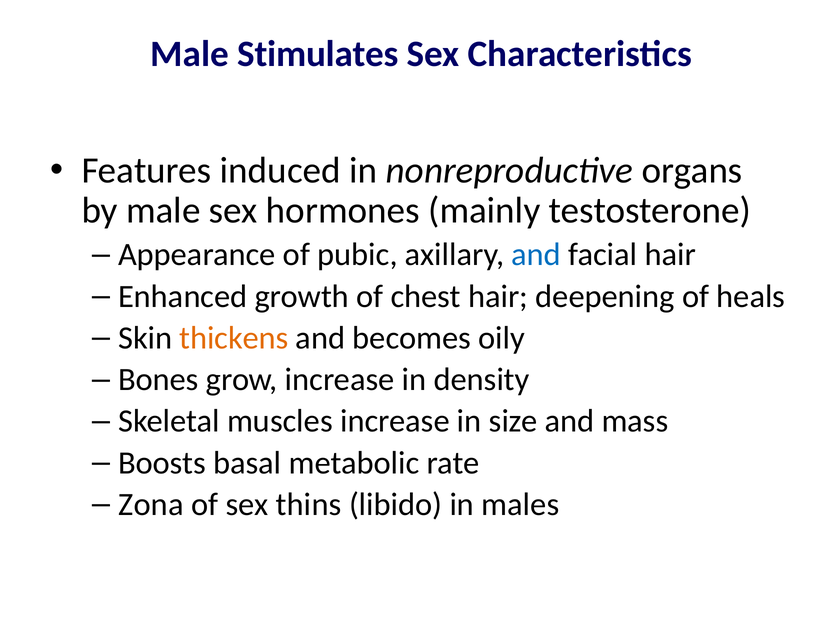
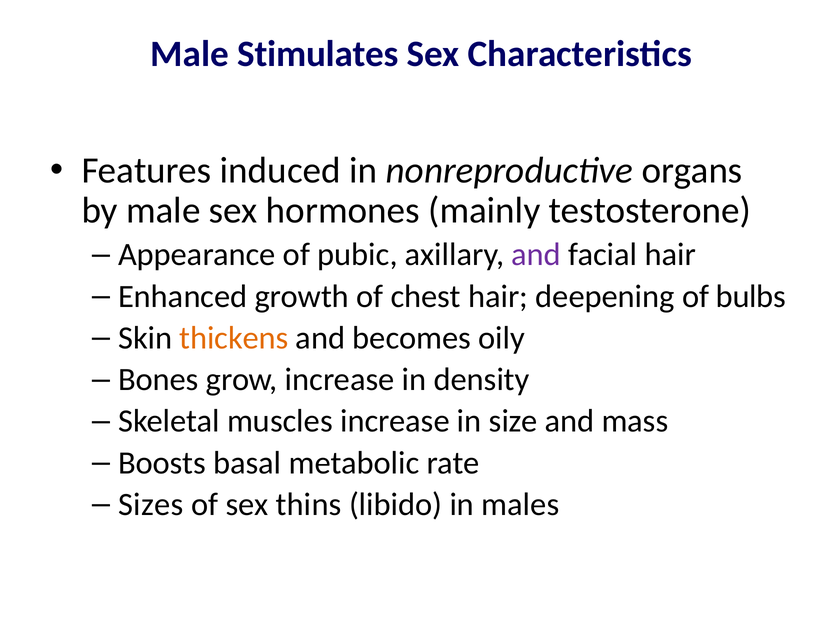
and at (536, 255) colour: blue -> purple
heals: heals -> bulbs
Zona: Zona -> Sizes
